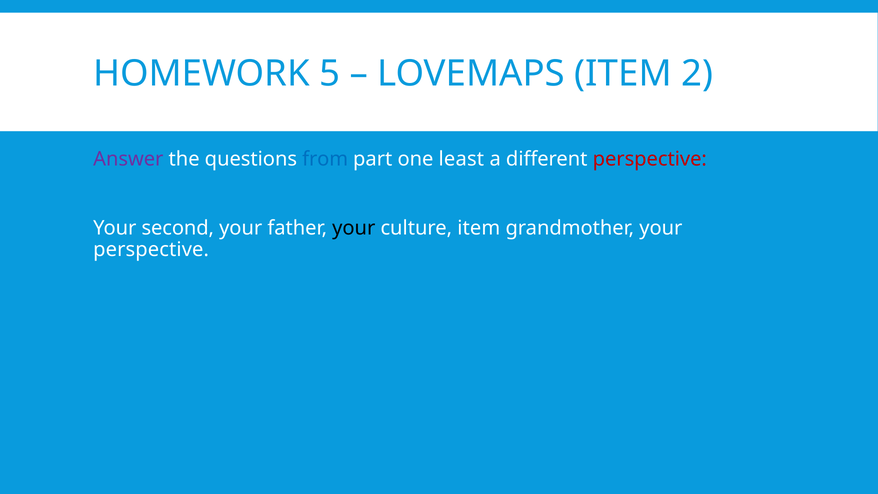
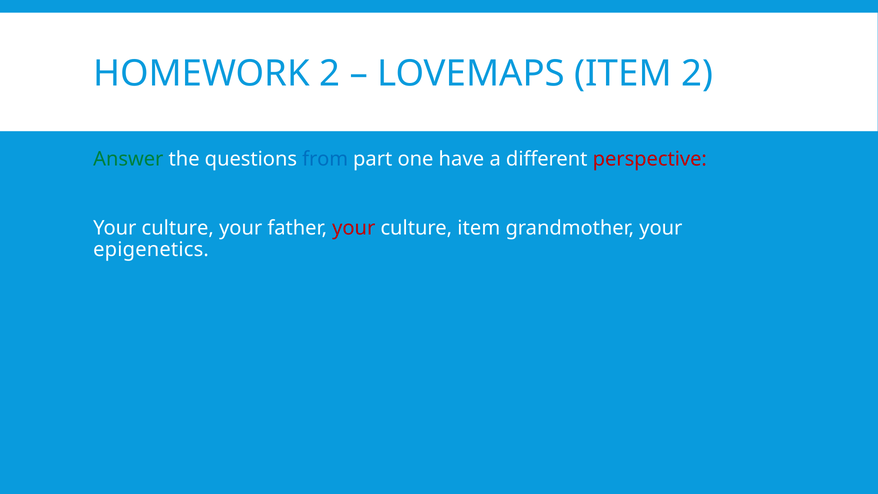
HOMEWORK 5: 5 -> 2
Answer colour: purple -> green
least: least -> have
second at (178, 228): second -> culture
your at (354, 228) colour: black -> red
perspective at (151, 250): perspective -> epigenetics
